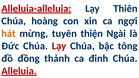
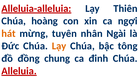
thiện: thiện -> nhân
Lạy at (59, 46) colour: red -> orange
thảnh: thảnh -> chung
